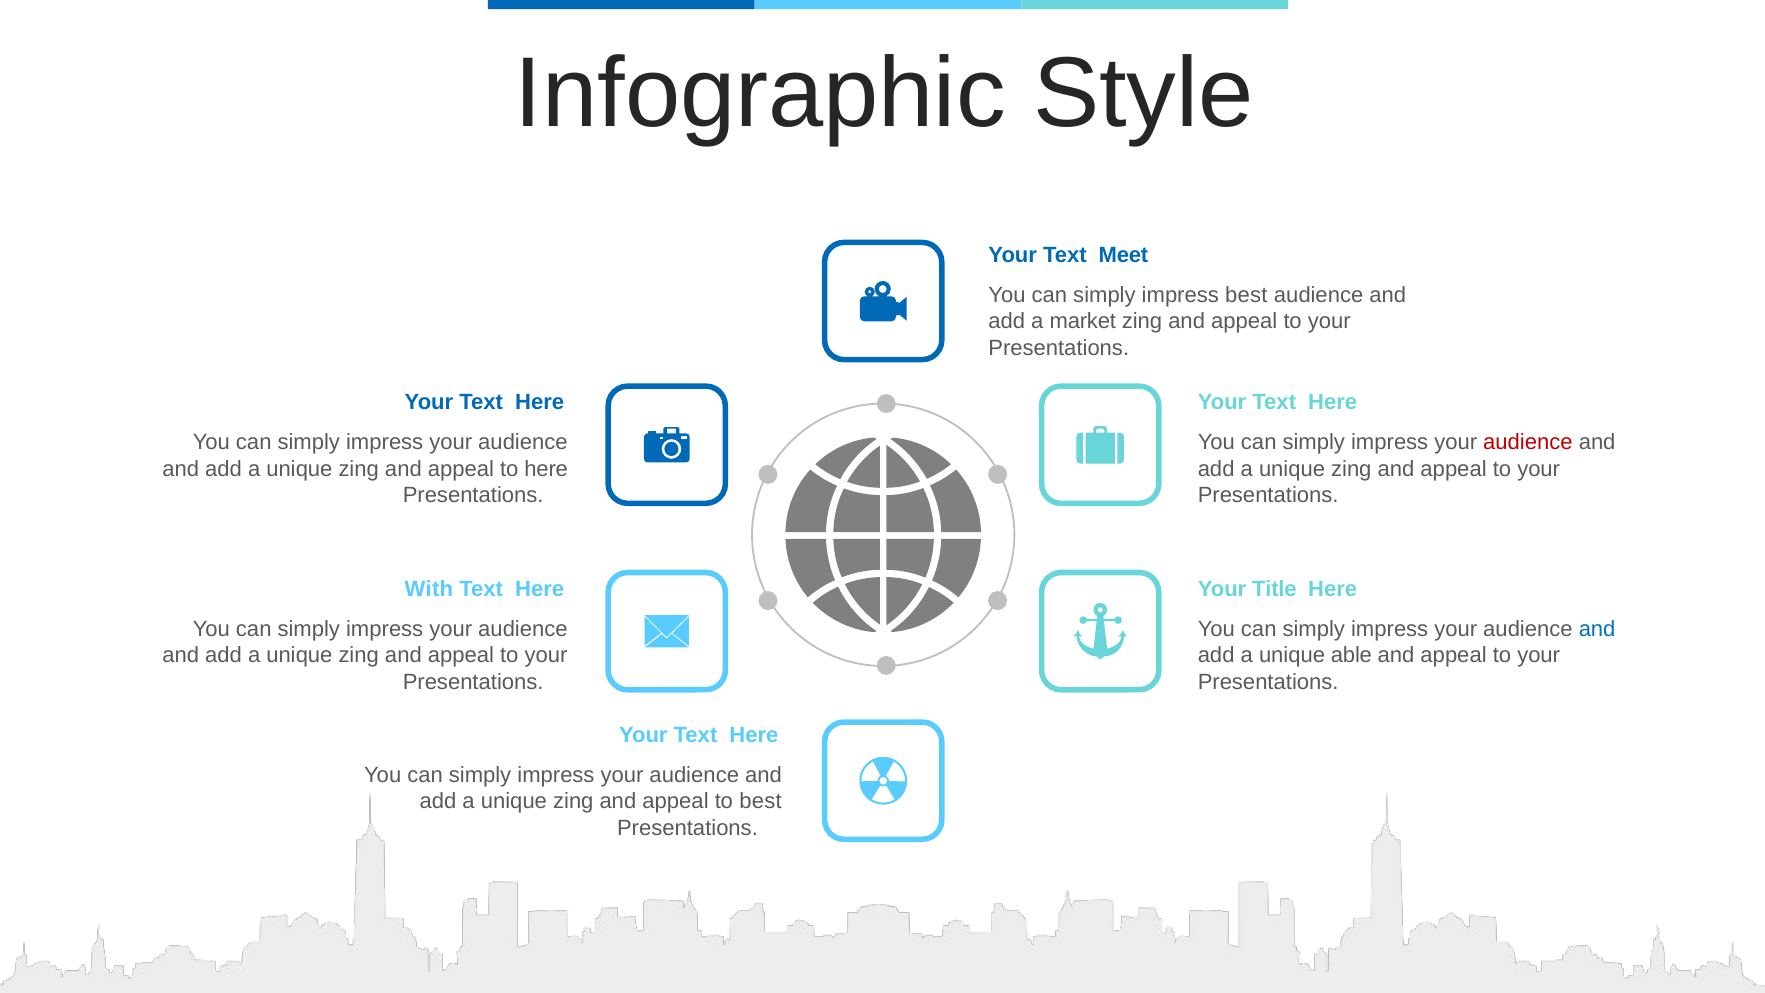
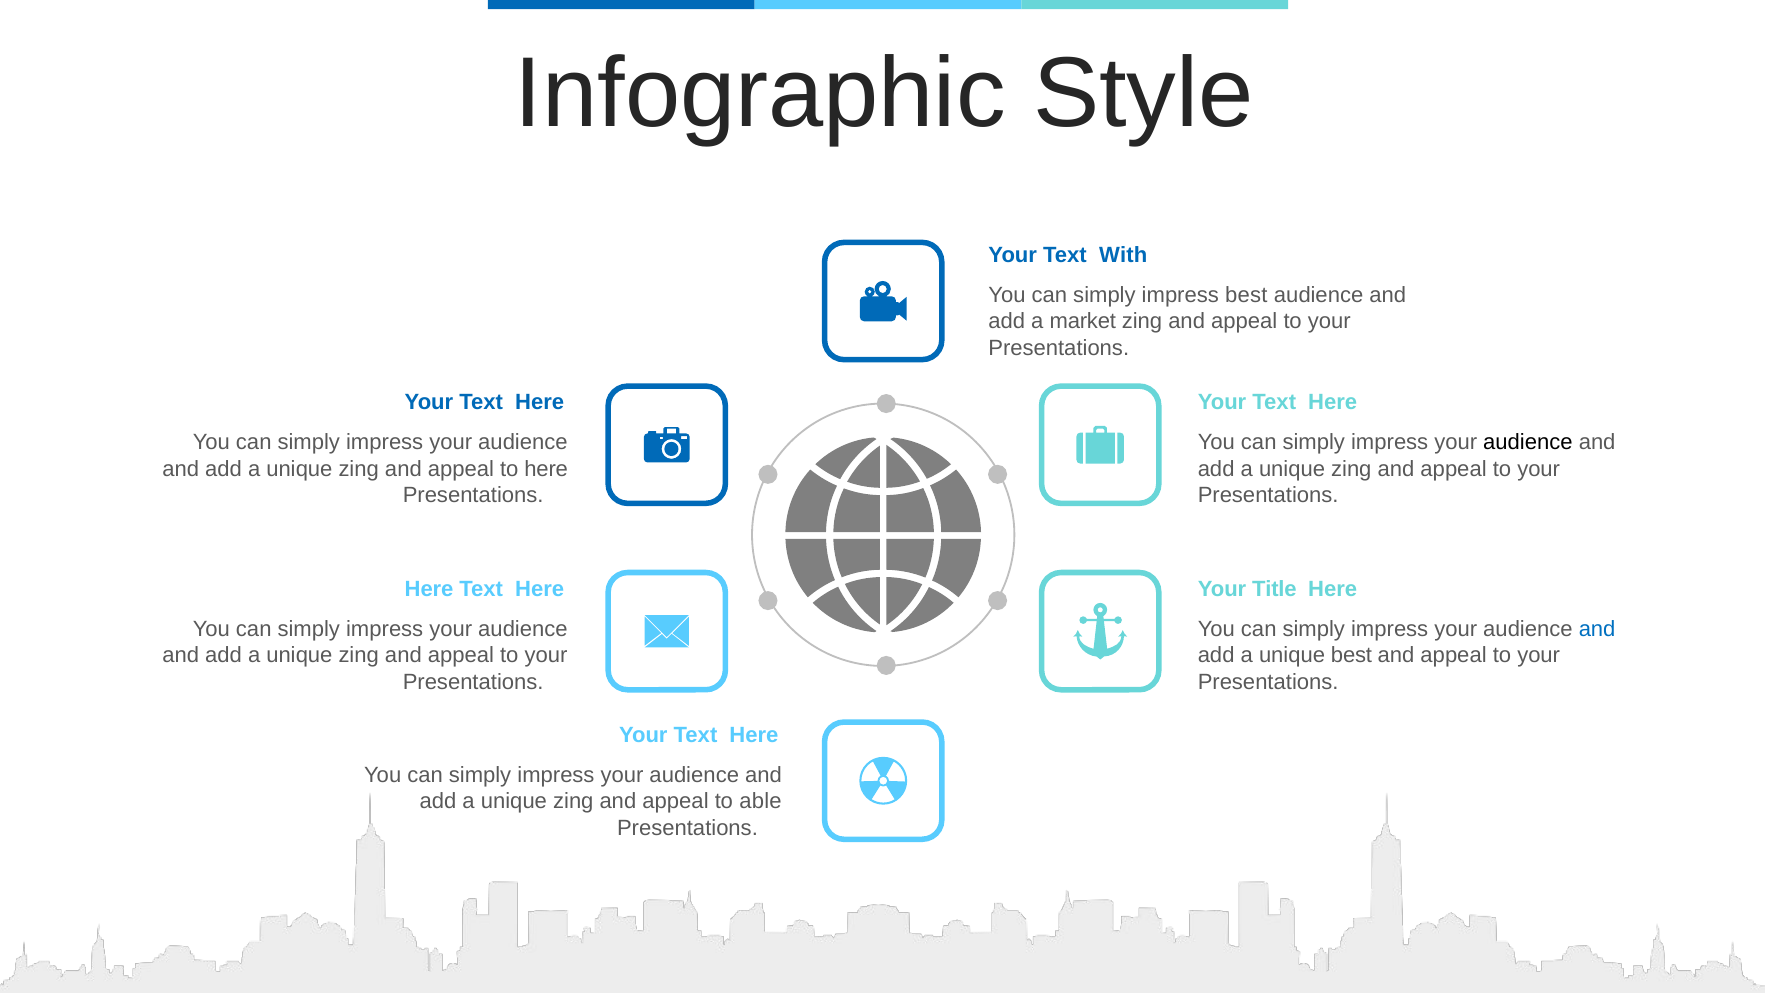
Meet: Meet -> With
audience at (1528, 442) colour: red -> black
With at (429, 589): With -> Here
unique able: able -> best
to best: best -> able
